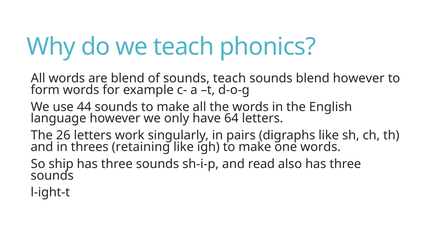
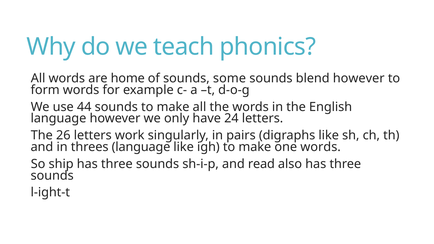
are blend: blend -> home
sounds teach: teach -> some
64: 64 -> 24
threes retaining: retaining -> language
